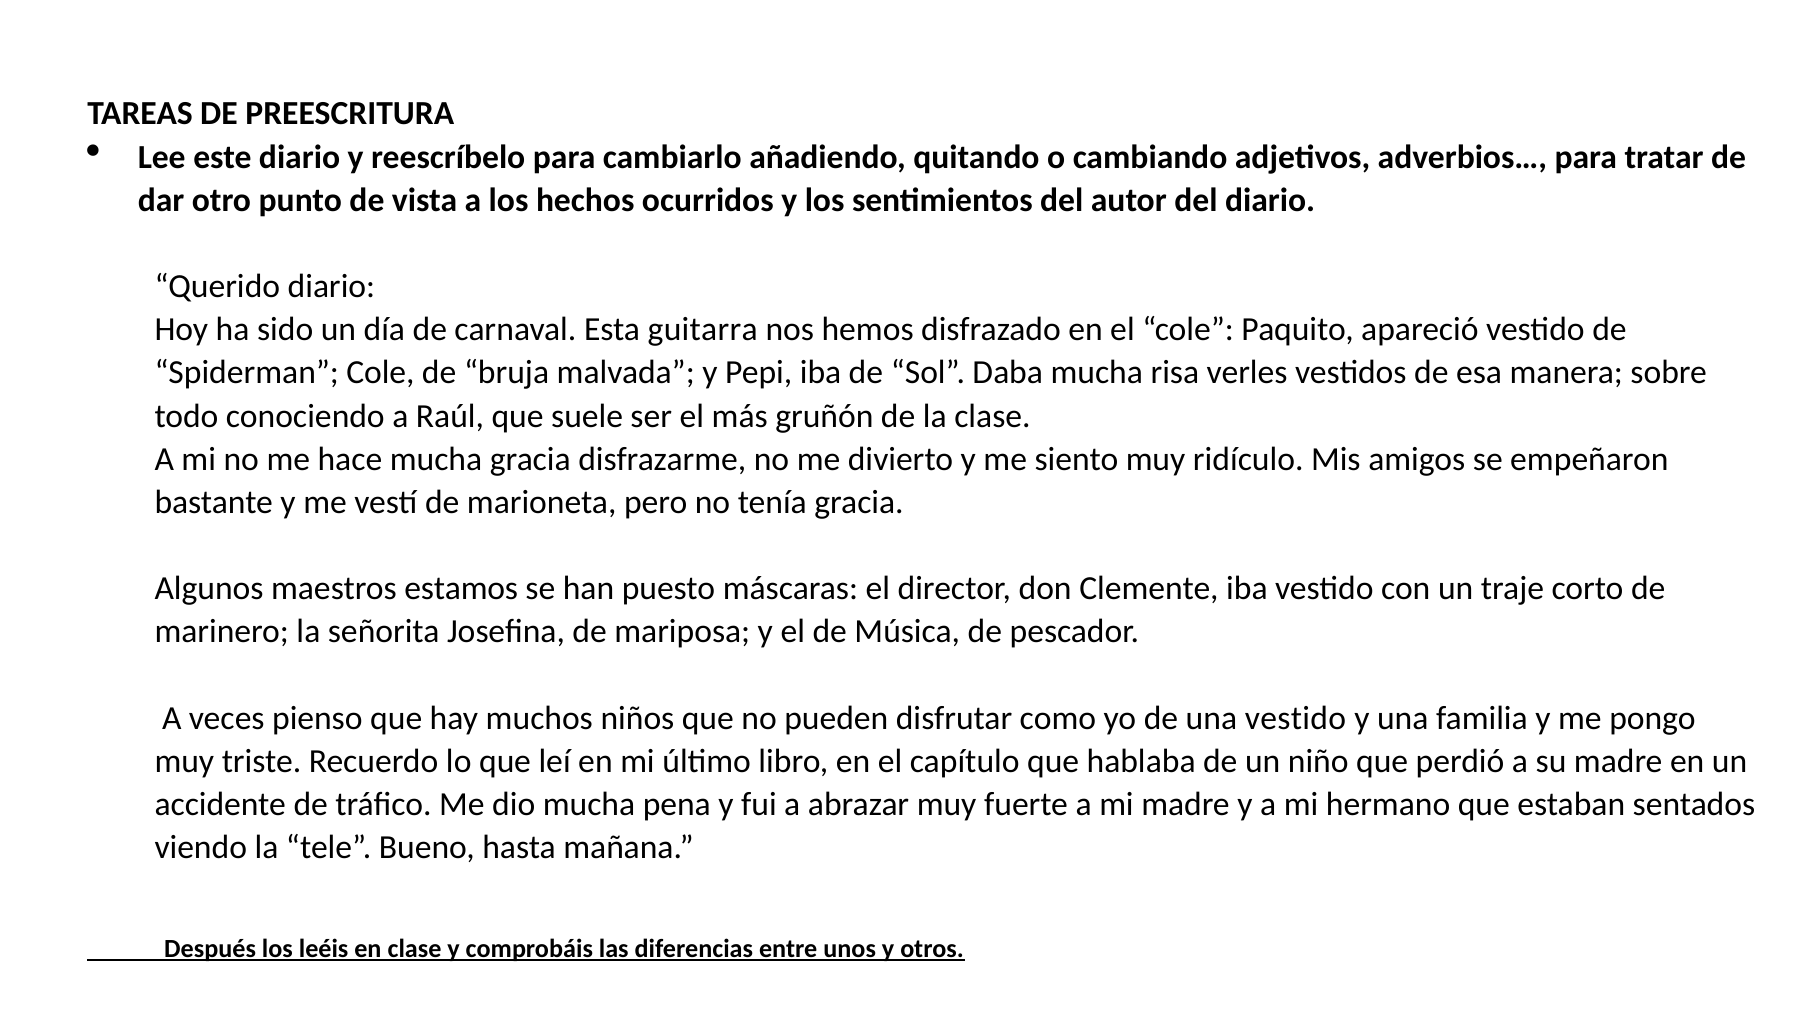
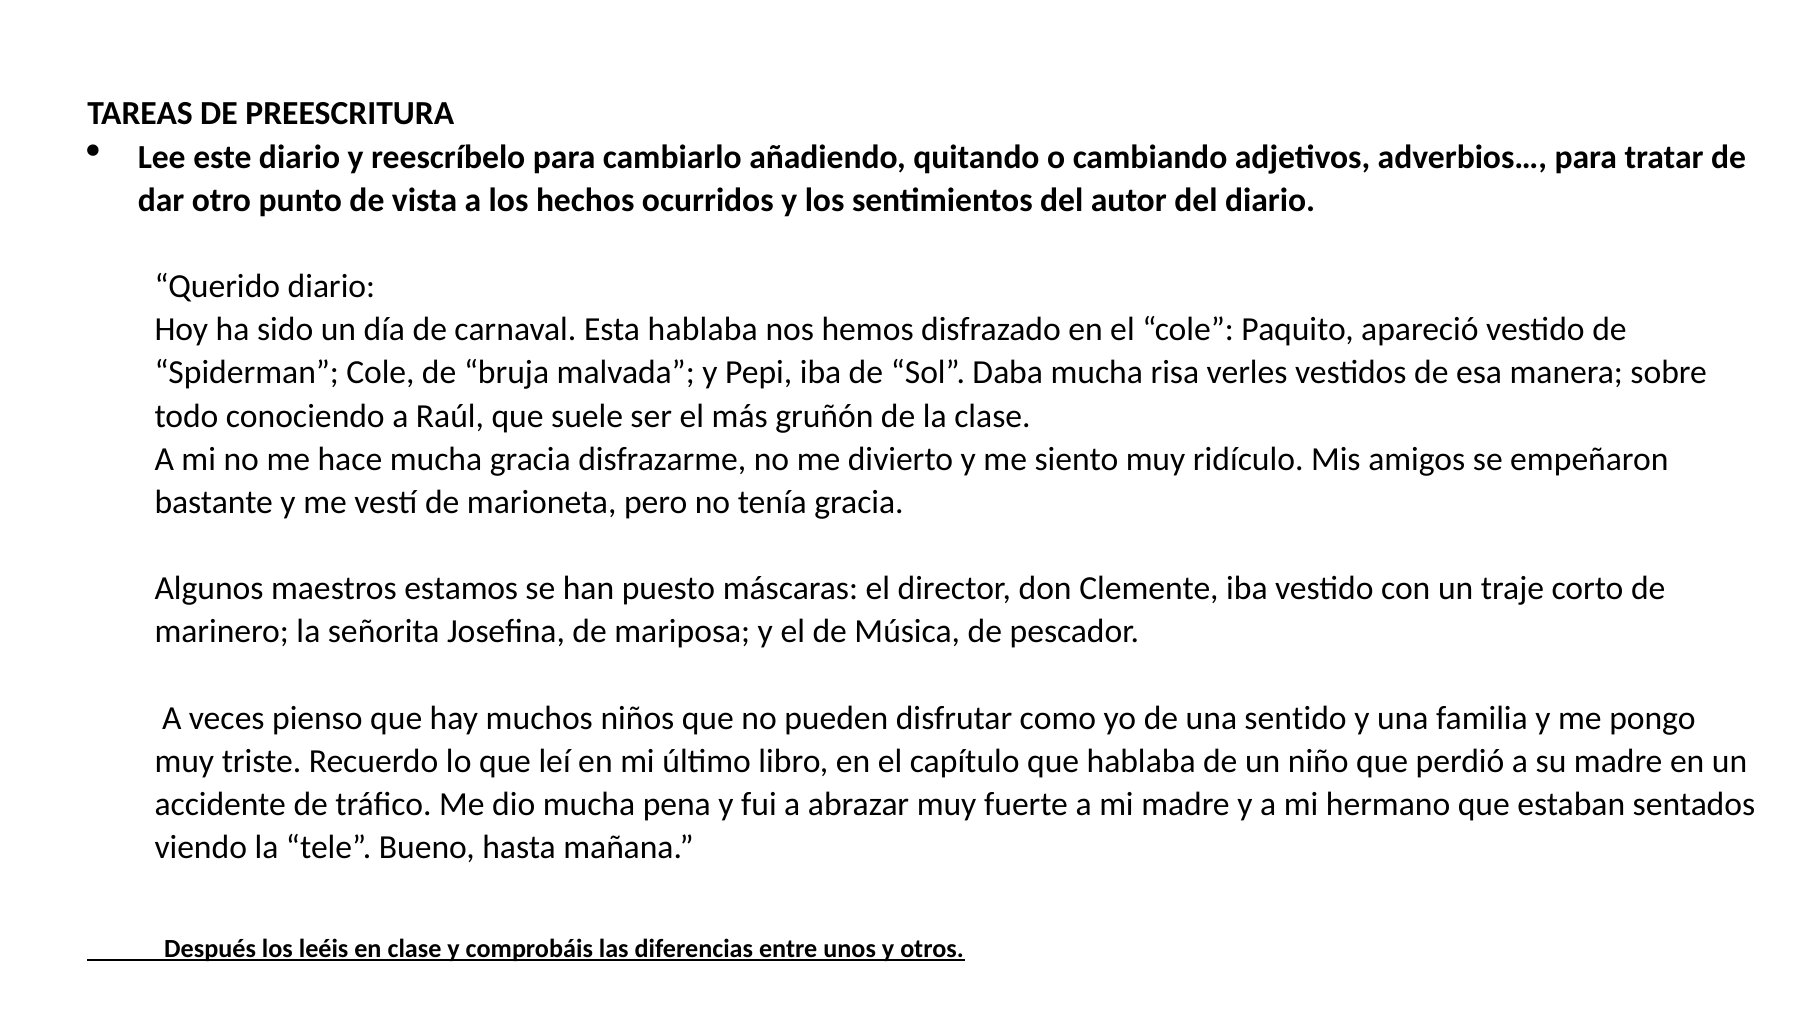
Esta guitarra: guitarra -> hablaba
una vestido: vestido -> sentido
